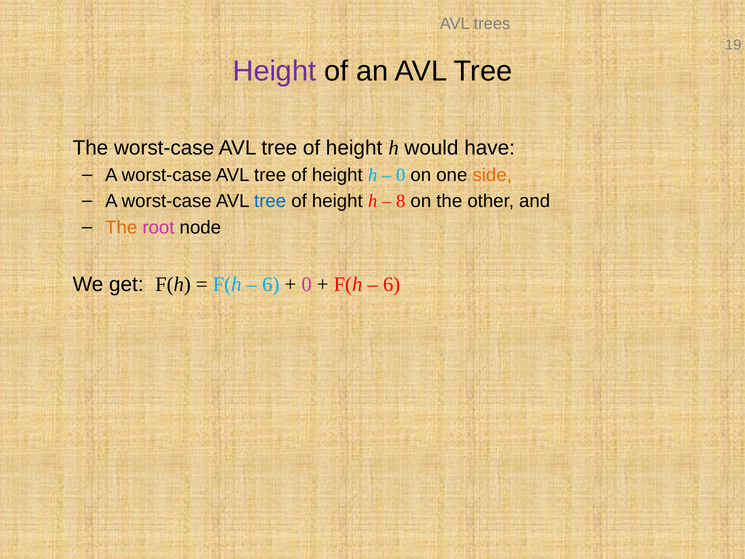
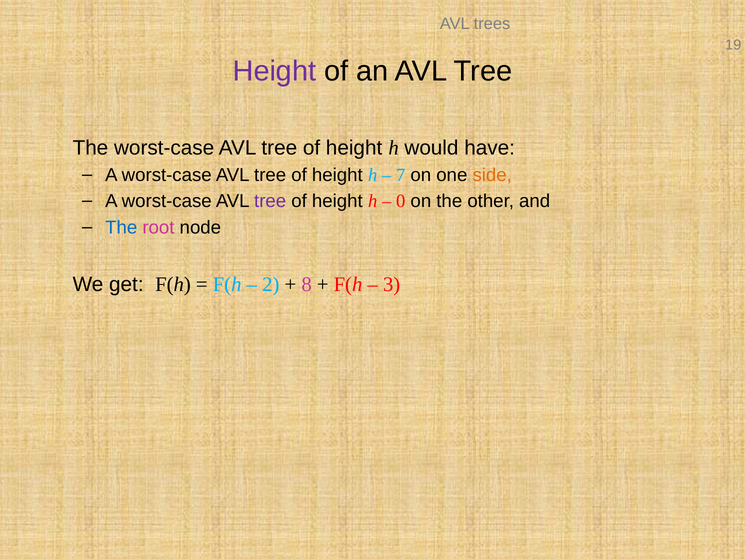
0 at (401, 175): 0 -> 7
tree at (270, 201) colour: blue -> purple
8: 8 -> 0
The at (121, 227) colour: orange -> blue
6 at (271, 284): 6 -> 2
0 at (307, 284): 0 -> 8
6 at (392, 284): 6 -> 3
